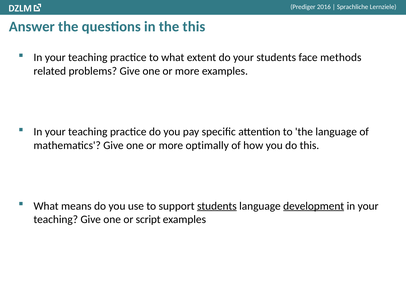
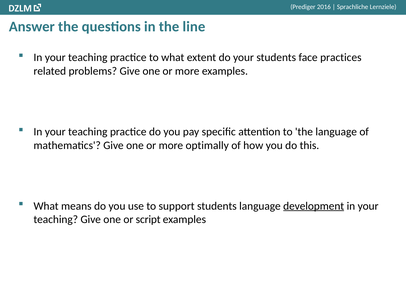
the this: this -> line
methods: methods -> practices
students at (217, 206) underline: present -> none
